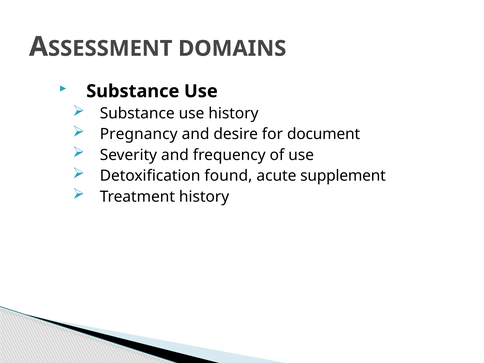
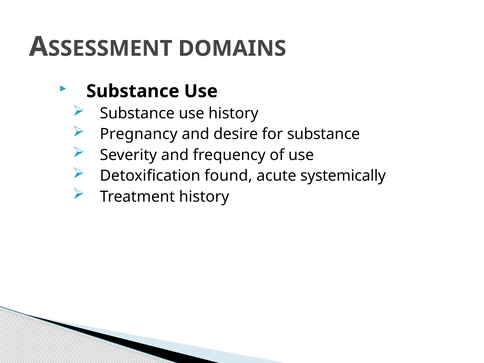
for document: document -> substance
supplement: supplement -> systemically
